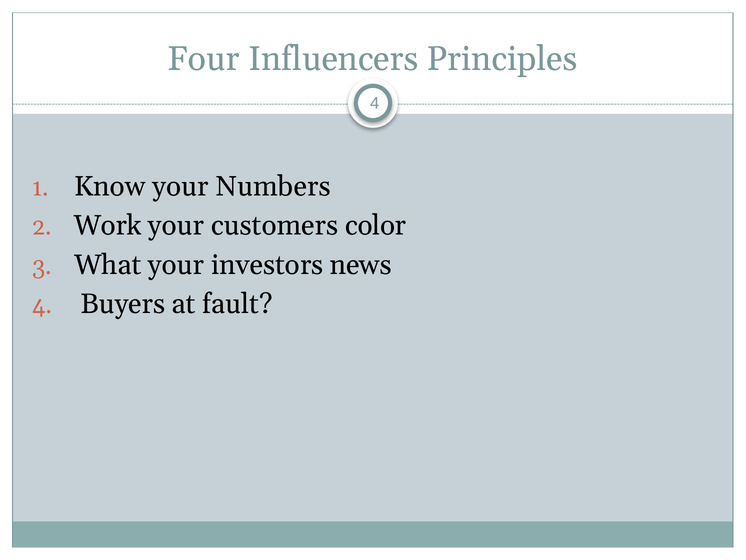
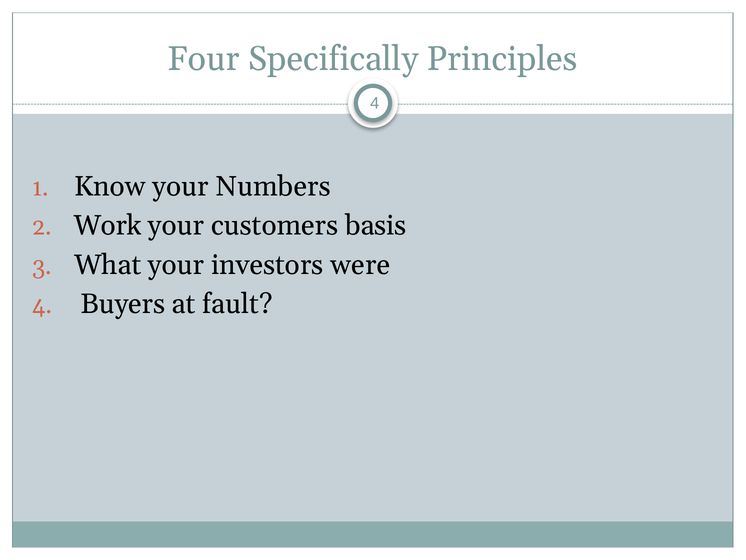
Influencers: Influencers -> Specifically
color: color -> basis
news: news -> were
